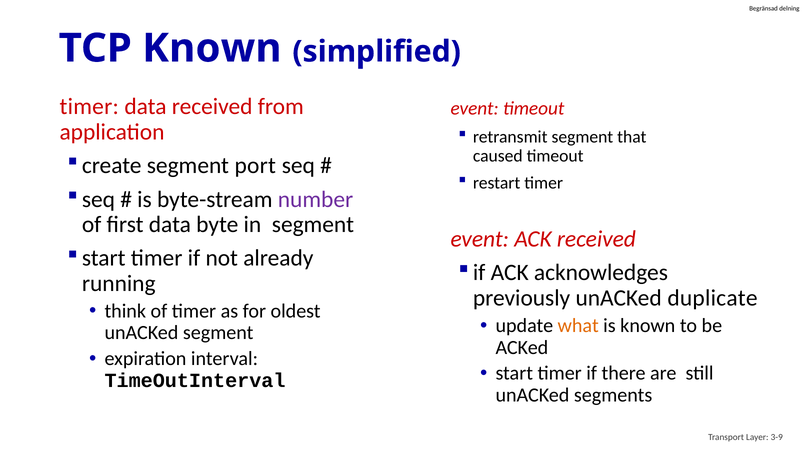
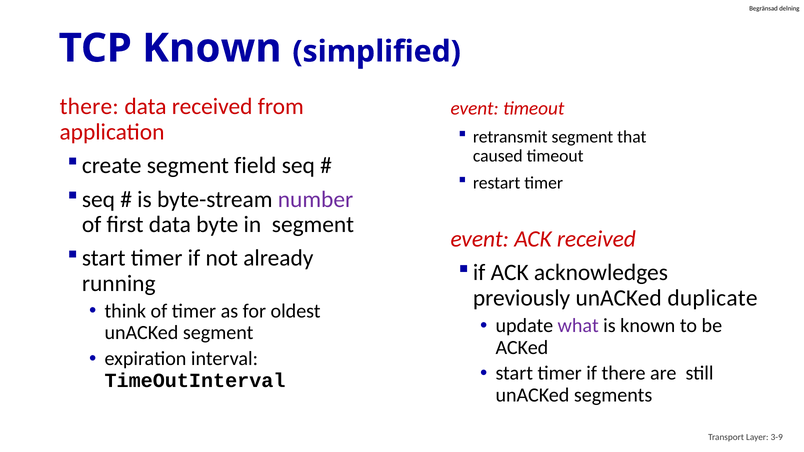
timer at (89, 107): timer -> there
port: port -> field
what colour: orange -> purple
